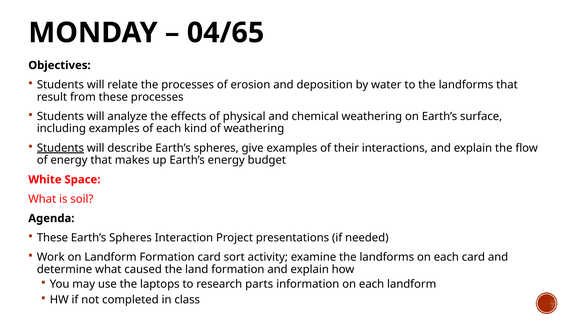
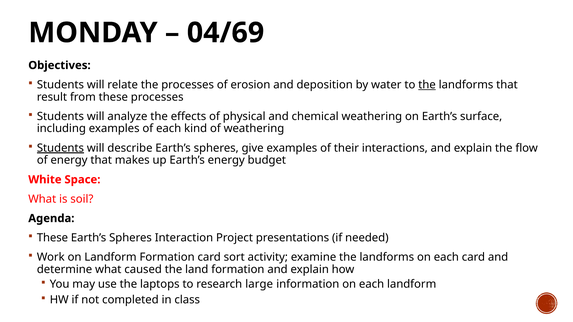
04/65: 04/65 -> 04/69
the at (427, 85) underline: none -> present
parts: parts -> large
